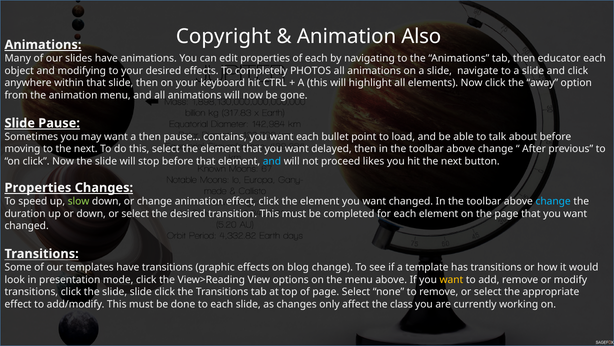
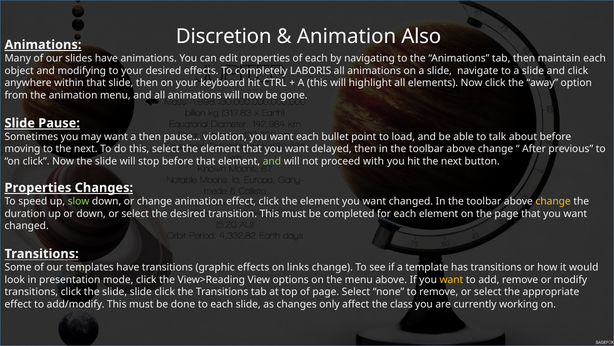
Copyright: Copyright -> Discretion
educator: educator -> maintain
PHOTOS: PHOTOS -> LABORIS
contains: contains -> violation
and at (272, 161) colour: light blue -> light green
likes: likes -> with
change at (553, 201) colour: light blue -> yellow
blog: blog -> links
